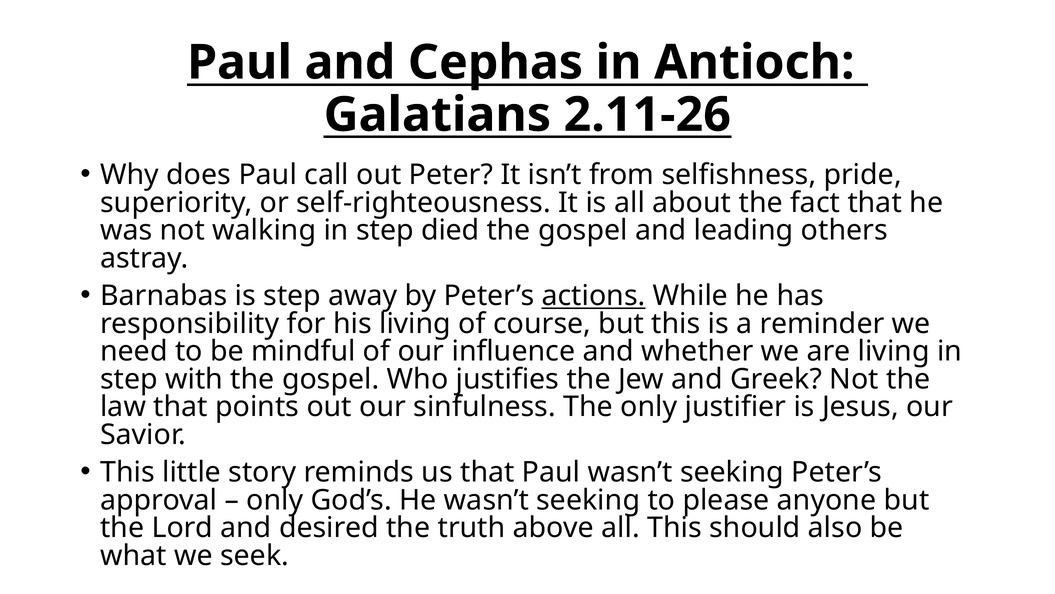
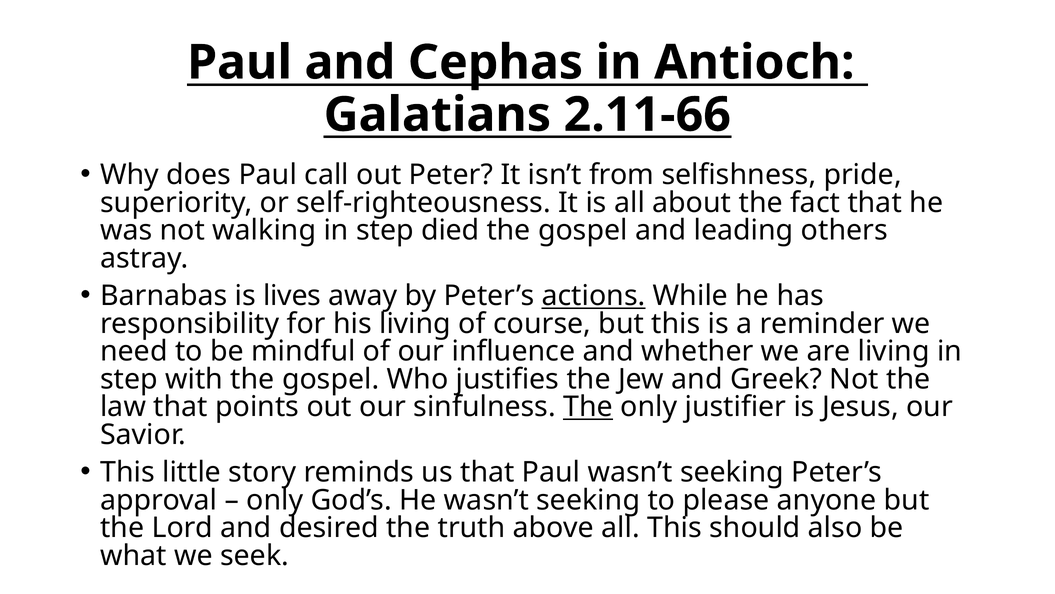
2.11-26: 2.11-26 -> 2.11-66
is step: step -> lives
The at (588, 407) underline: none -> present
